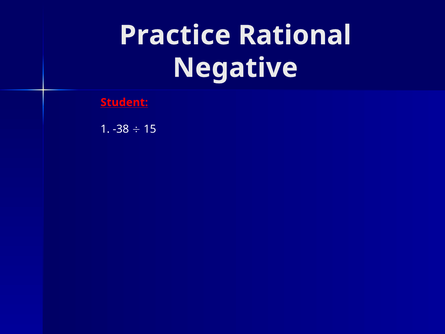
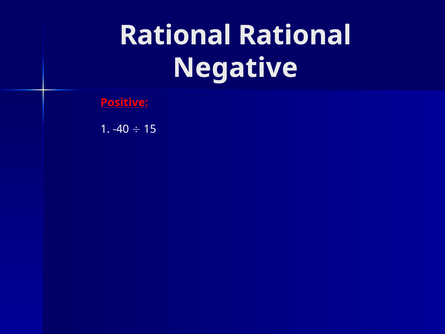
Practice at (175, 35): Practice -> Rational
Student: Student -> Positive
-38: -38 -> -40
